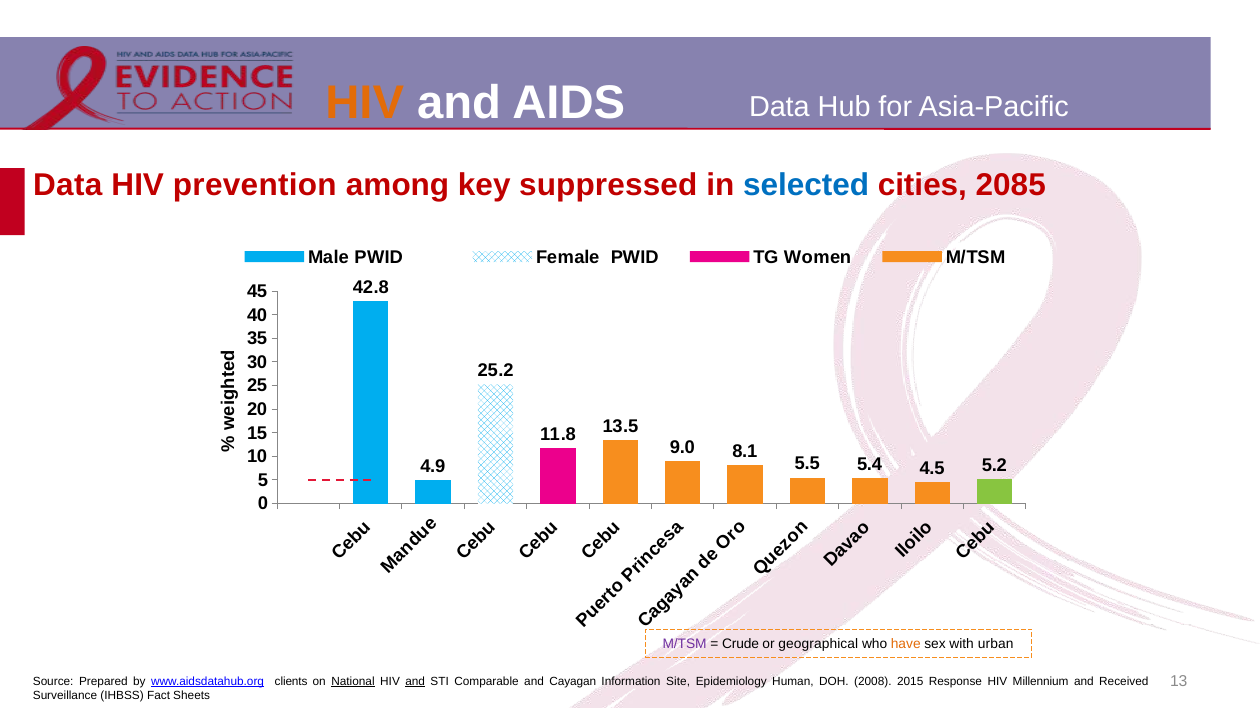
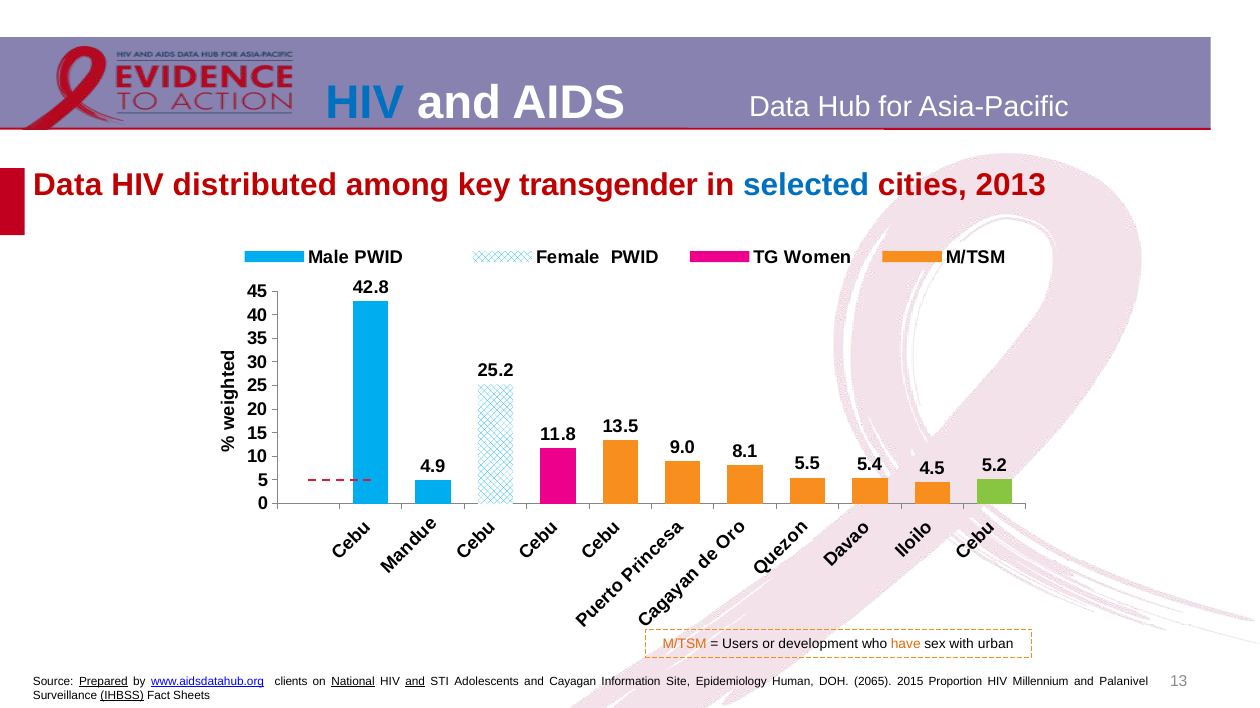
HIV at (365, 103) colour: orange -> blue
prevention: prevention -> distributed
suppressed: suppressed -> transgender
2085: 2085 -> 2013
M/TSM at (685, 645) colour: purple -> orange
Crude: Crude -> Users
geographical: geographical -> development
Prepared underline: none -> present
Comparable: Comparable -> Adolescents
2008: 2008 -> 2065
Response: Response -> Proportion
Received: Received -> Palanivel
IHBSS underline: none -> present
